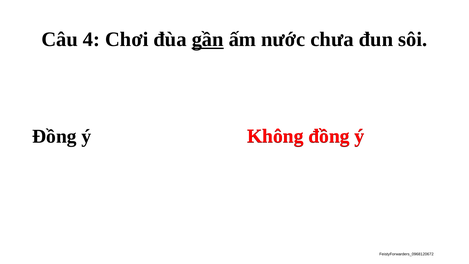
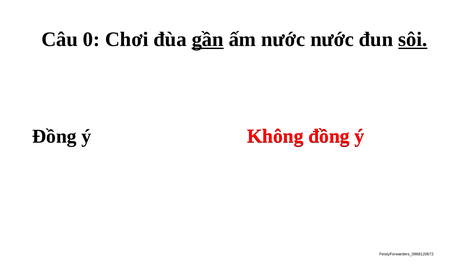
4: 4 -> 0
nước chưa: chưa -> nước
sôi underline: none -> present
